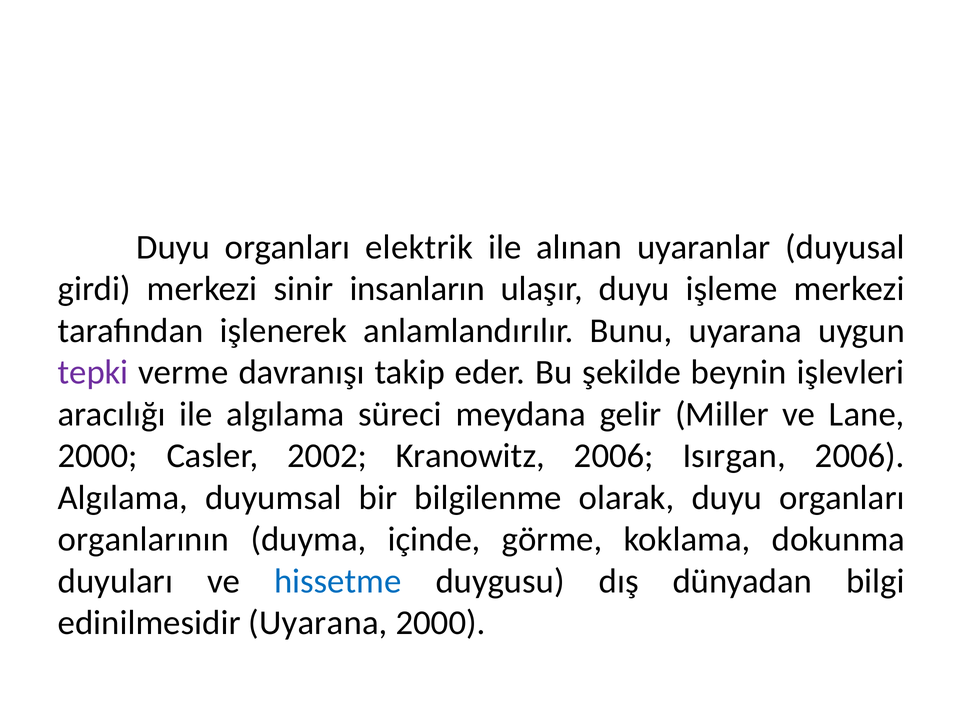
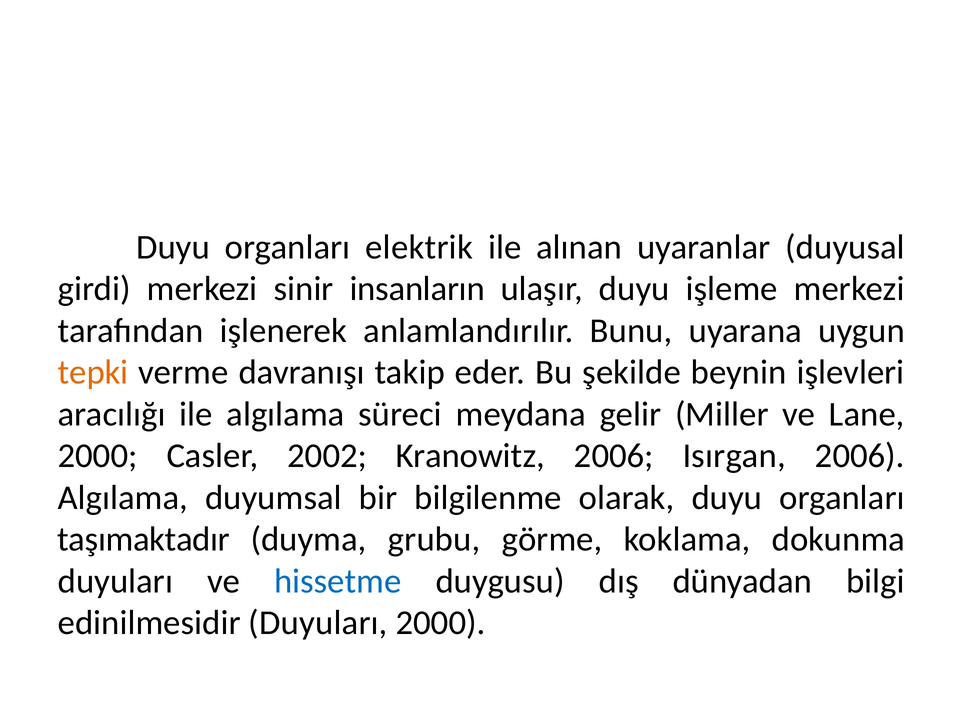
tepki colour: purple -> orange
organlarının: organlarının -> taşımaktadır
içinde: içinde -> grubu
edinilmesidir Uyarana: Uyarana -> Duyuları
